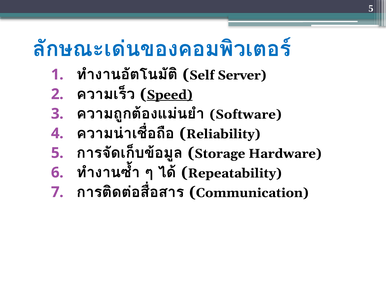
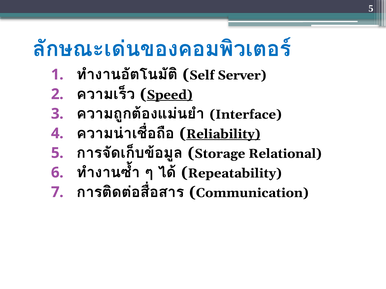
Software: Software -> Interface
Reliability underline: none -> present
Hardware: Hardware -> Relational
